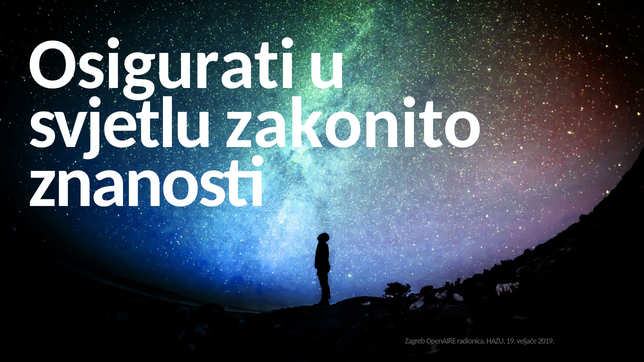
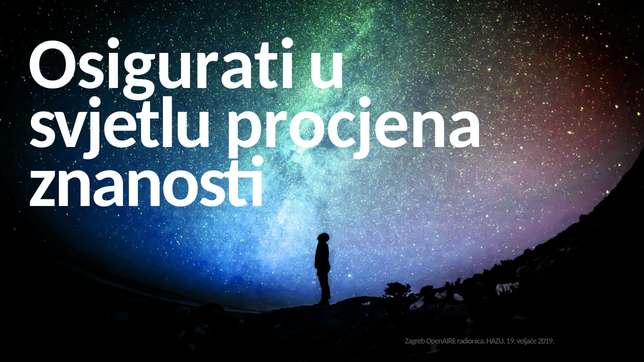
zakonito: zakonito -> procjena
